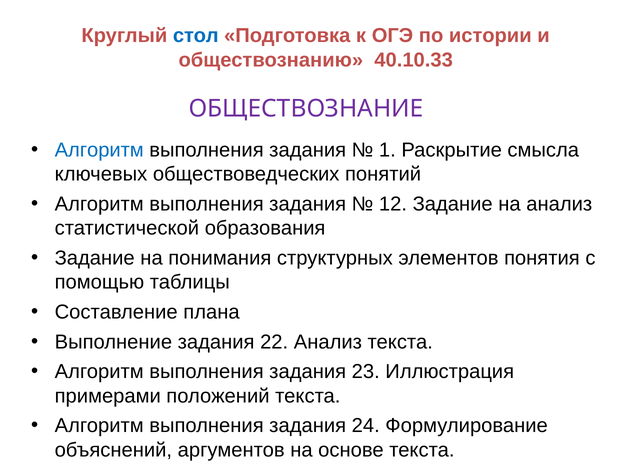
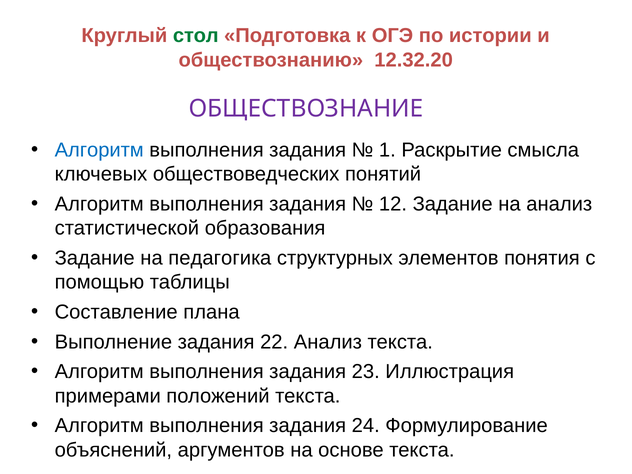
стол colour: blue -> green
40.10.33: 40.10.33 -> 12.32.20
понимания: понимания -> педагогика
